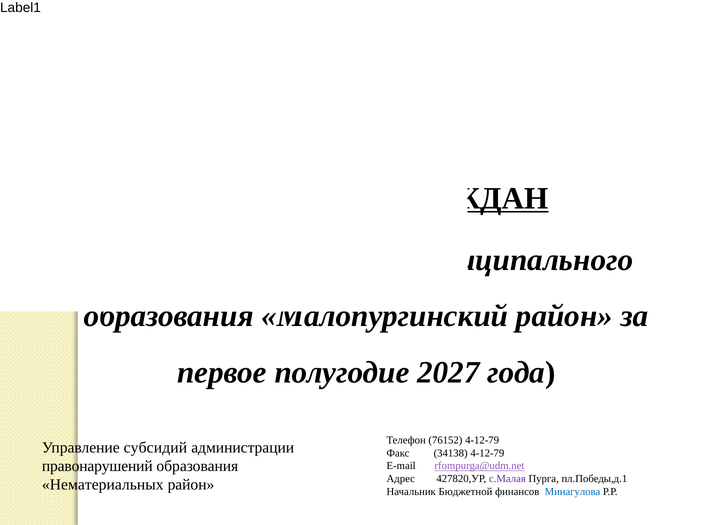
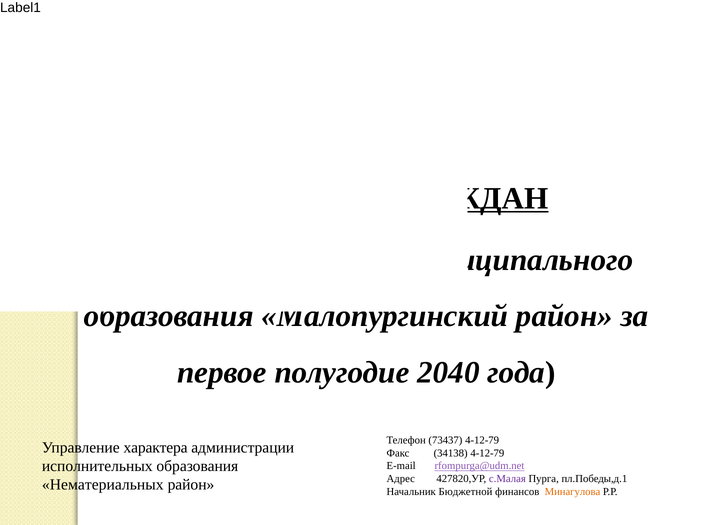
2027: 2027 -> 2040
76152: 76152 -> 73437
субсидий: субсидий -> характера
правонарушений: правонарушений -> исполнительных
Минагулова colour: blue -> orange
